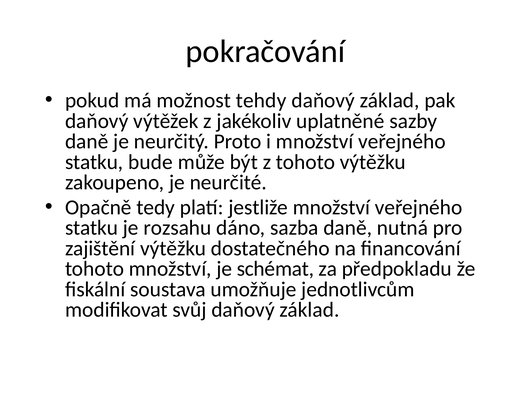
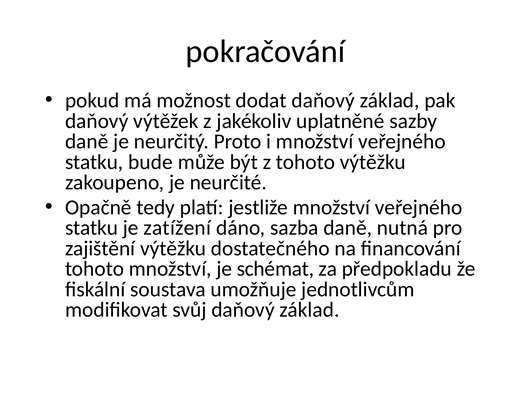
tehdy: tehdy -> dodat
rozsahu: rozsahu -> zatížení
